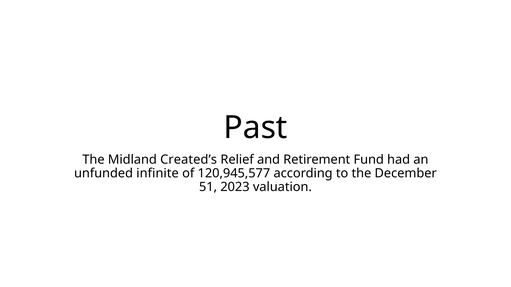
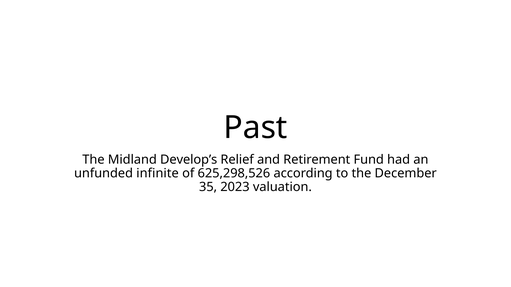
Created’s: Created’s -> Develop’s
120,945,577: 120,945,577 -> 625,298,526
51: 51 -> 35
